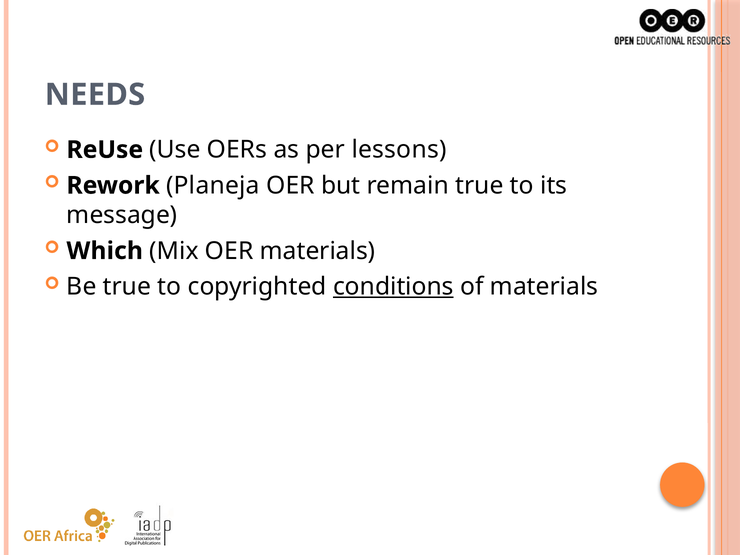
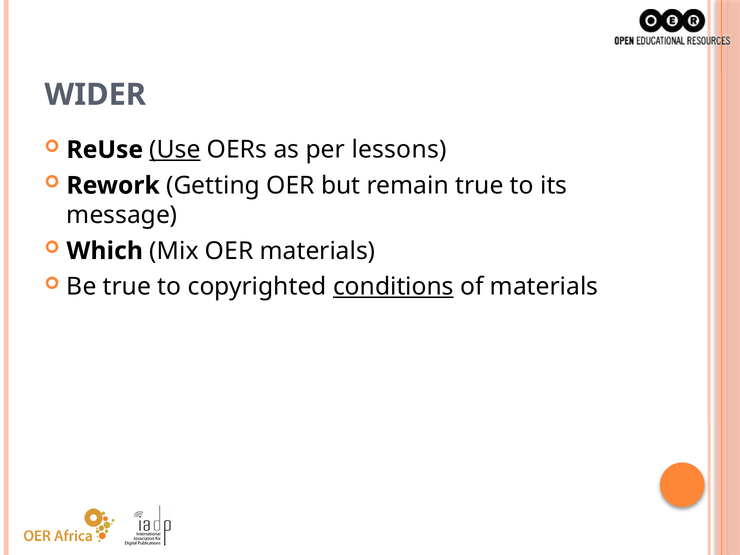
NEEDS: NEEDS -> WIDER
Use underline: none -> present
Planeja: Planeja -> Getting
